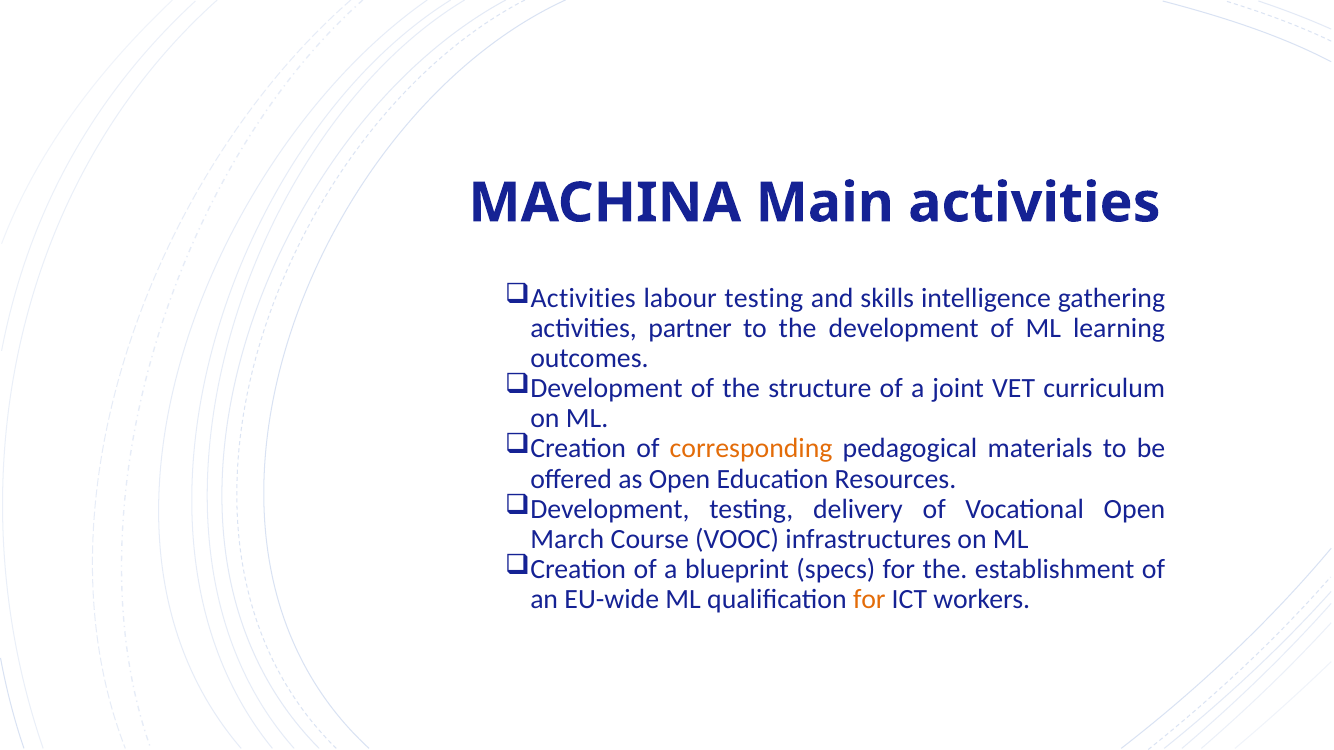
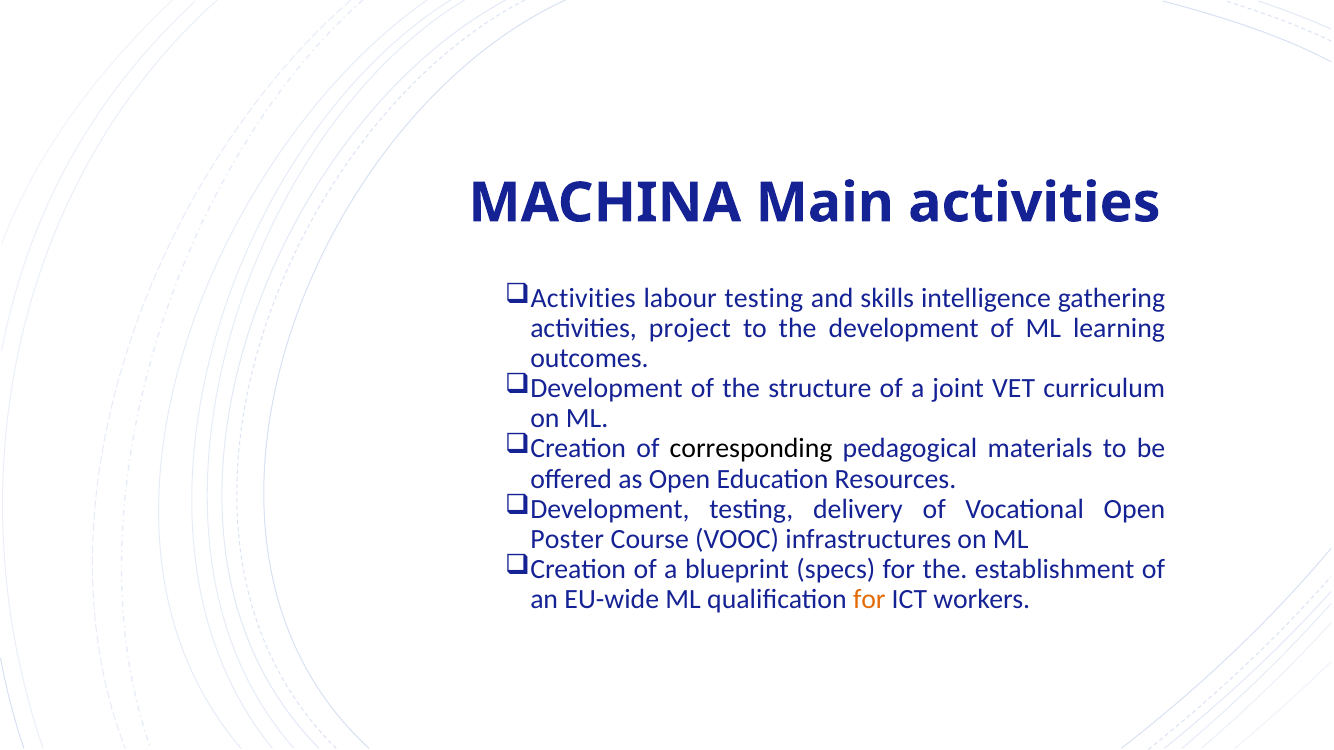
partner: partner -> project
corresponding colour: orange -> black
March: March -> Poster
